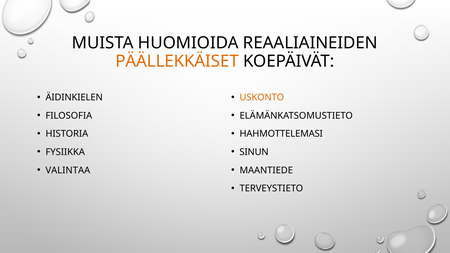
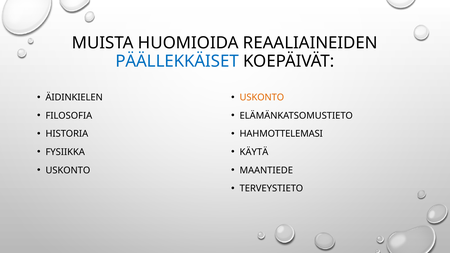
PÄÄLLEKKÄISET colour: orange -> blue
SINUN: SINUN -> KÄYTÄ
VALINTAA at (68, 170): VALINTAA -> USKONTO
